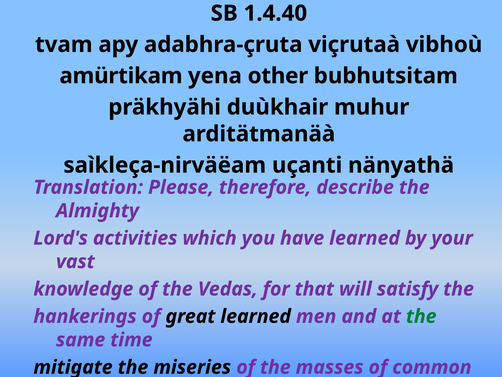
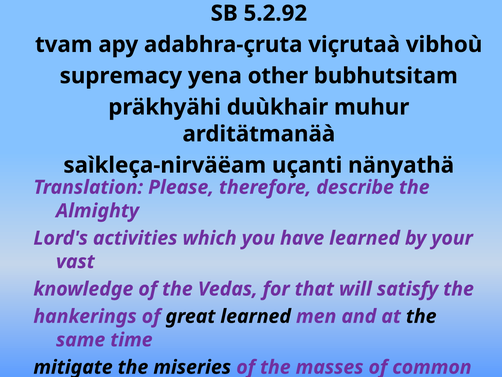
1.4.40: 1.4.40 -> 5.2.92
amürtikam: amürtikam -> supremacy
the at (421, 316) colour: green -> black
